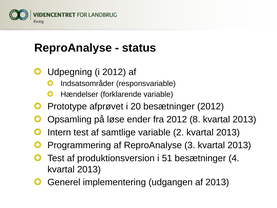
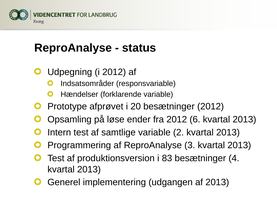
8: 8 -> 6
51: 51 -> 83
